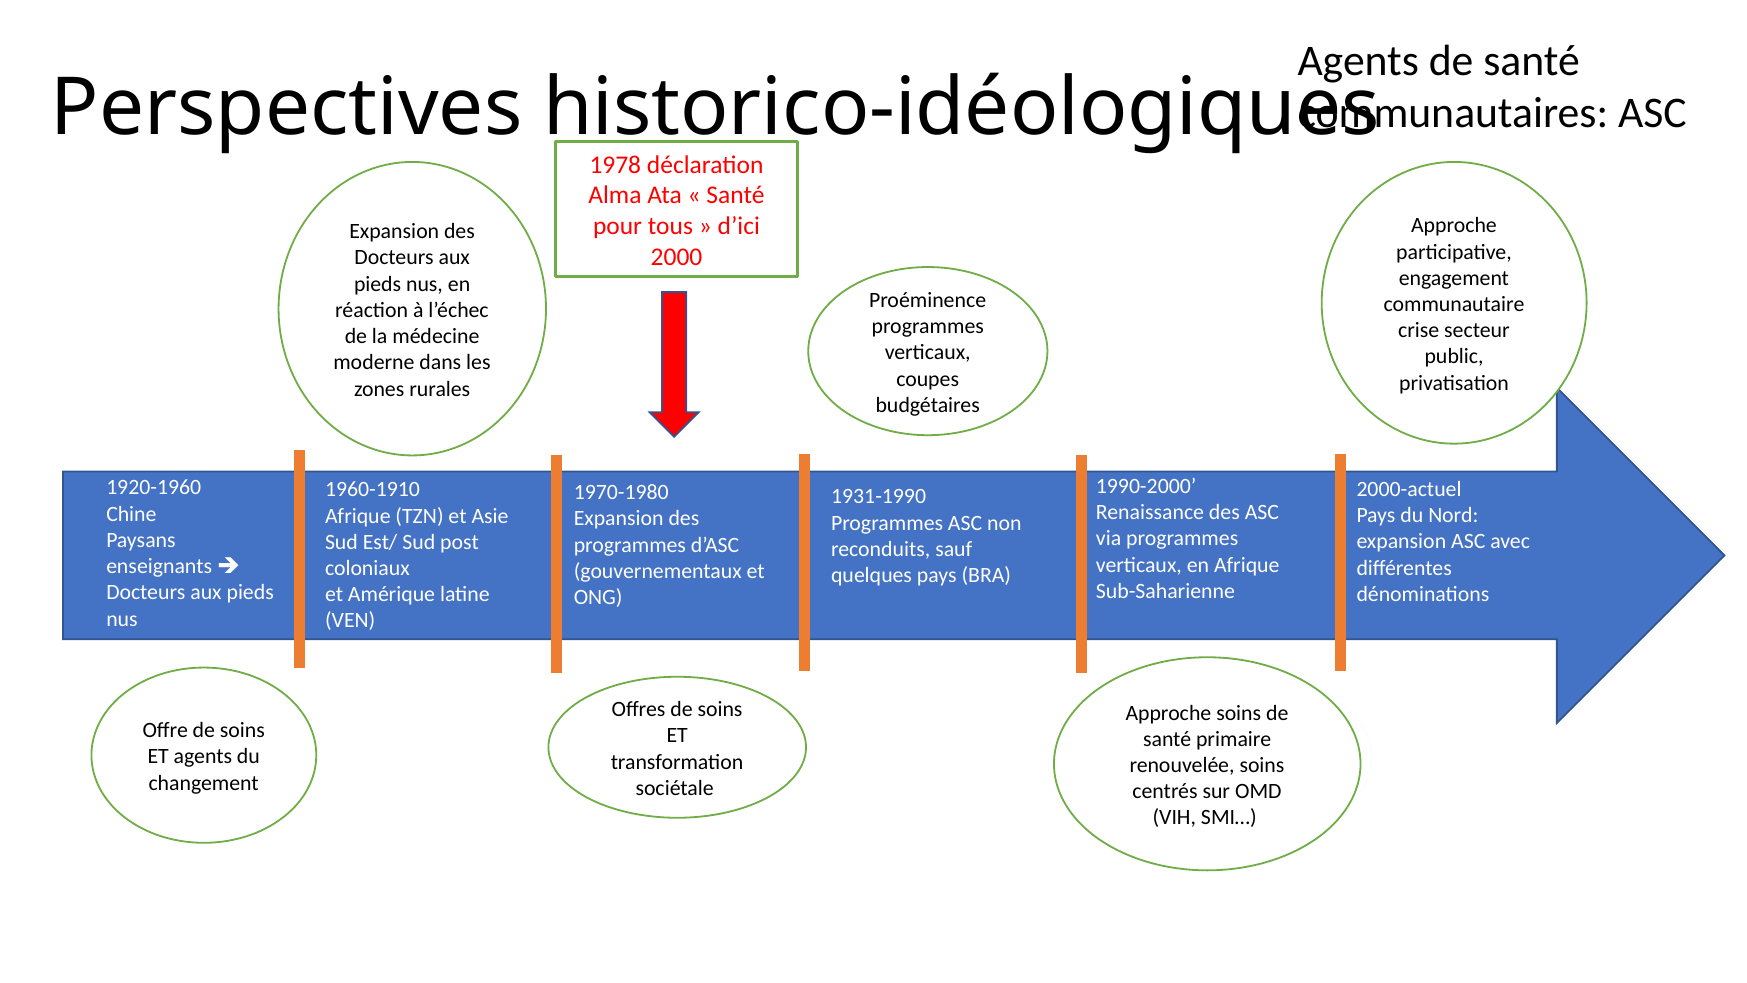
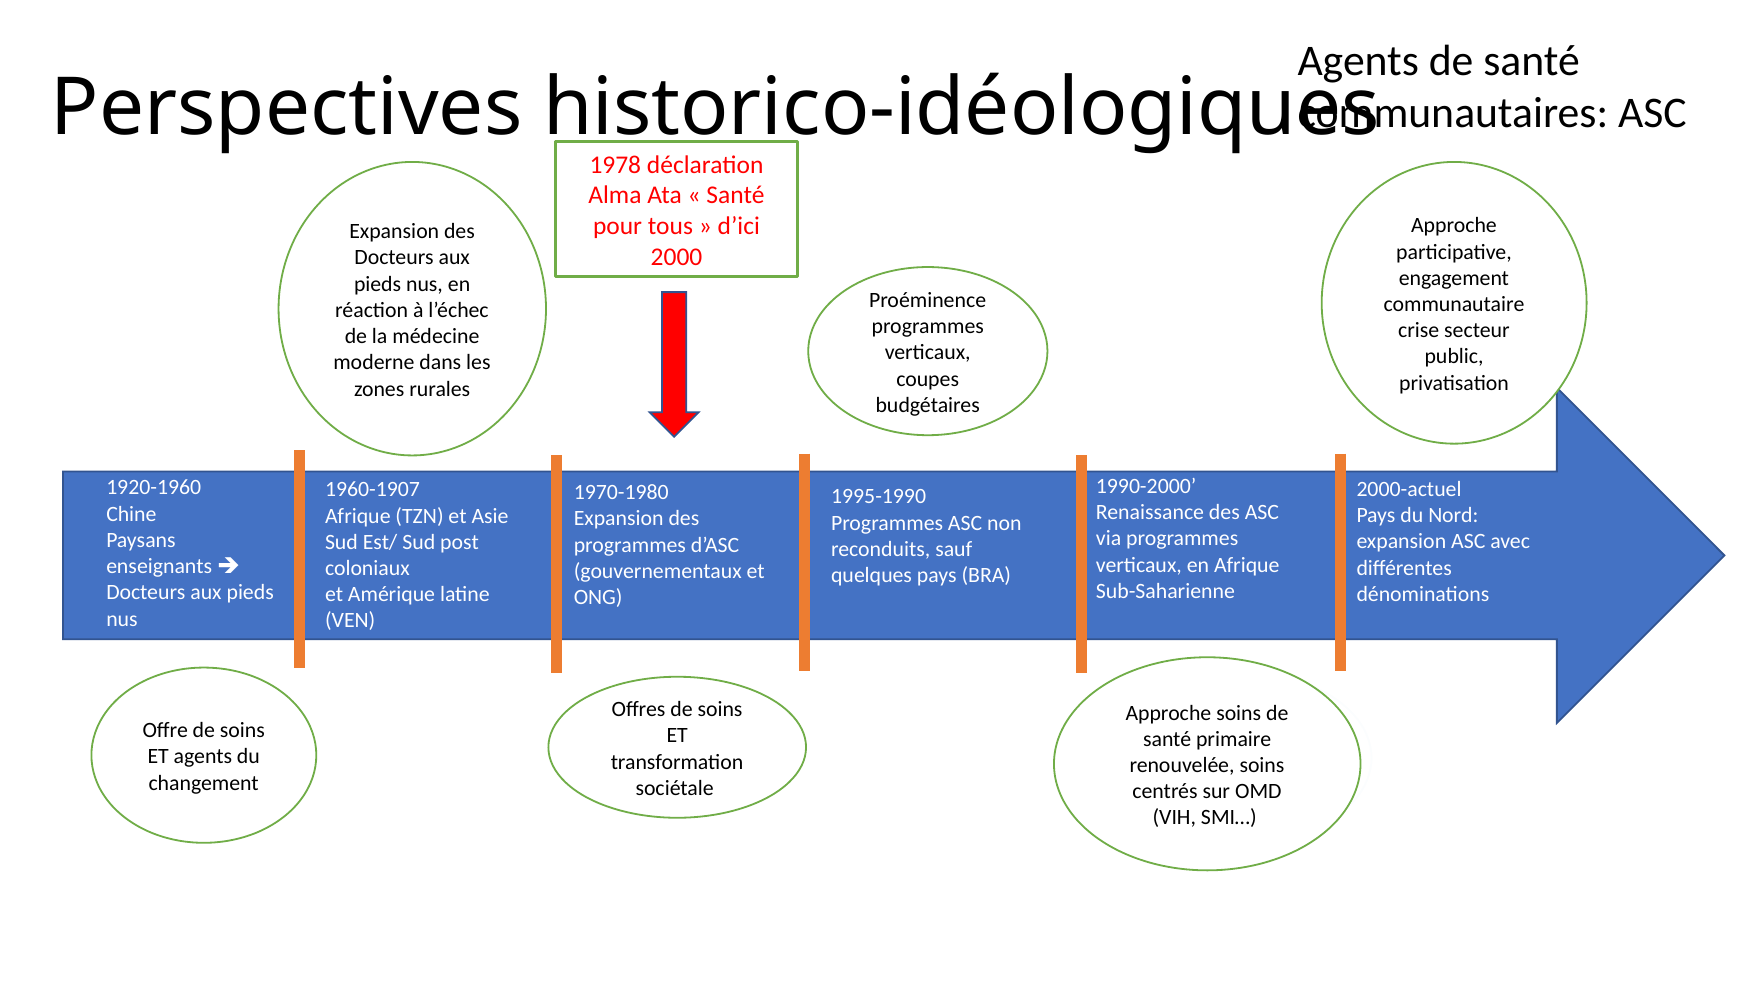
1960-1910: 1960-1910 -> 1960-1907
1931-1990: 1931-1990 -> 1995-1990
